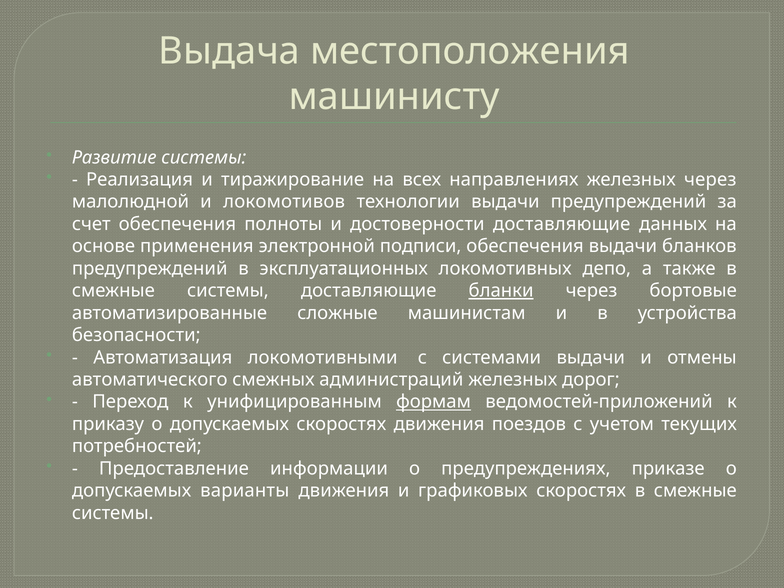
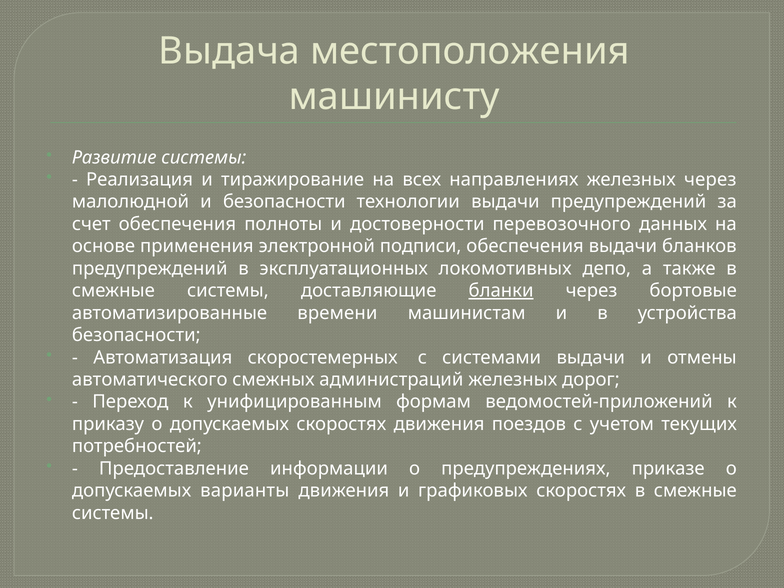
и локомотивов: локомотивов -> безопасности
достоверности доставляющие: доставляющие -> перевозочного
сложные: сложные -> времени
локомотивными: локомотивными -> скоростемерных
формам underline: present -> none
